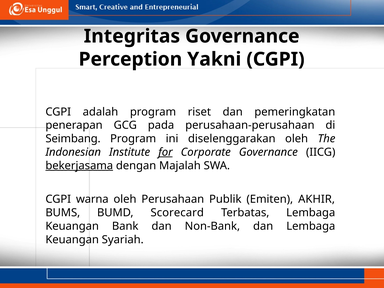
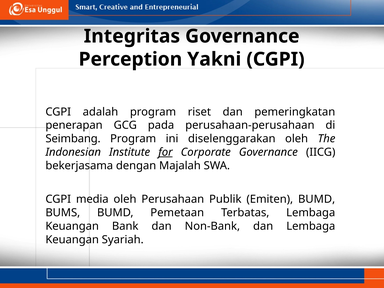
bekerjasama underline: present -> none
warna: warna -> media
Emiten AKHIR: AKHIR -> BUMD
Scorecard: Scorecard -> Pemetaan
